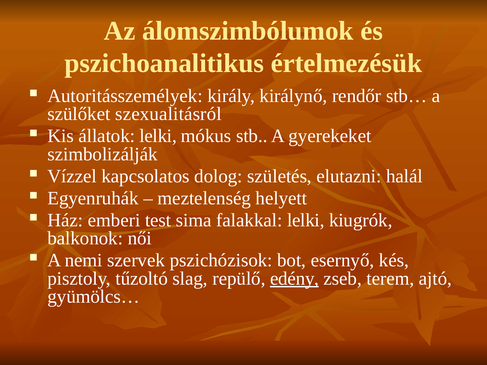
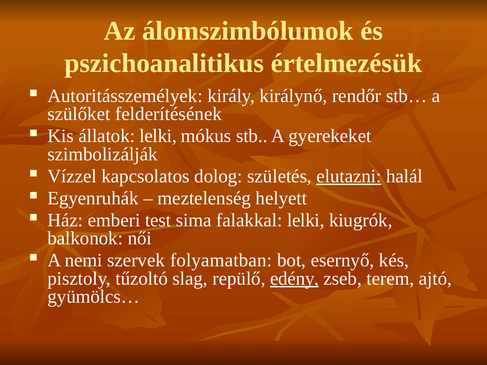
szexualitásról: szexualitásról -> felderítésének
elutazni underline: none -> present
pszichózisok: pszichózisok -> folyamatban
